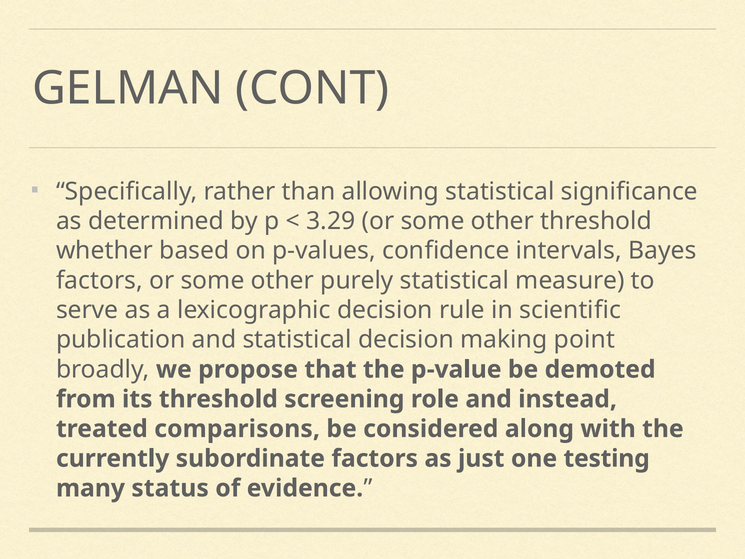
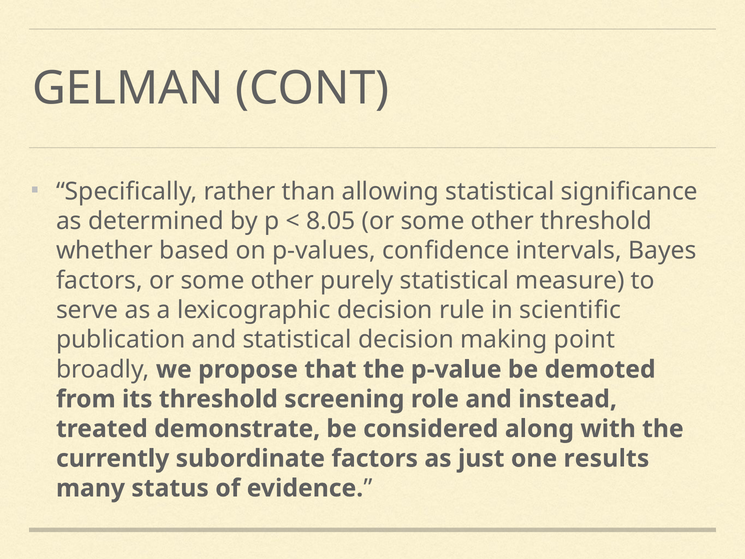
3.29: 3.29 -> 8.05
comparisons: comparisons -> demonstrate
testing: testing -> results
